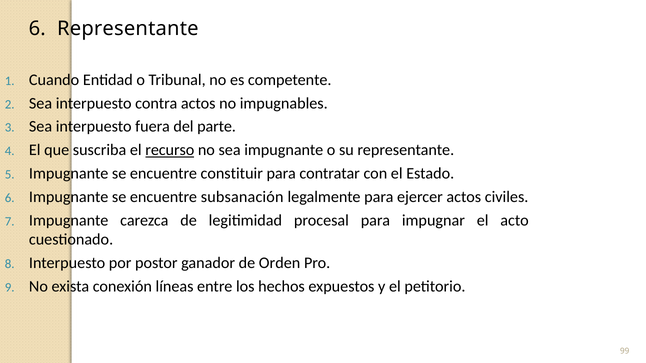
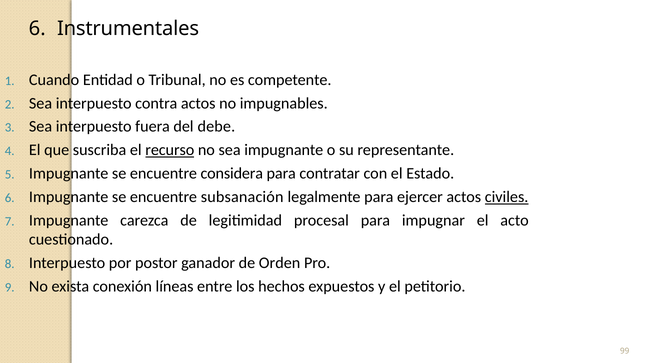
Representante at (128, 29): Representante -> Instrumentales
parte: parte -> debe
constituir: constituir -> considera
civiles underline: none -> present
